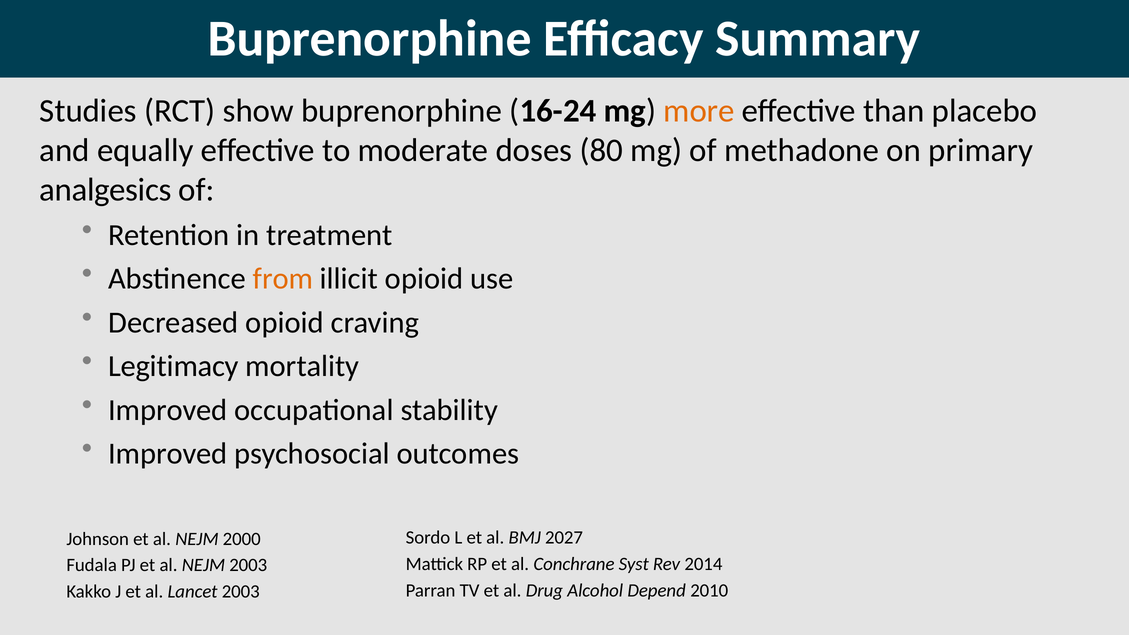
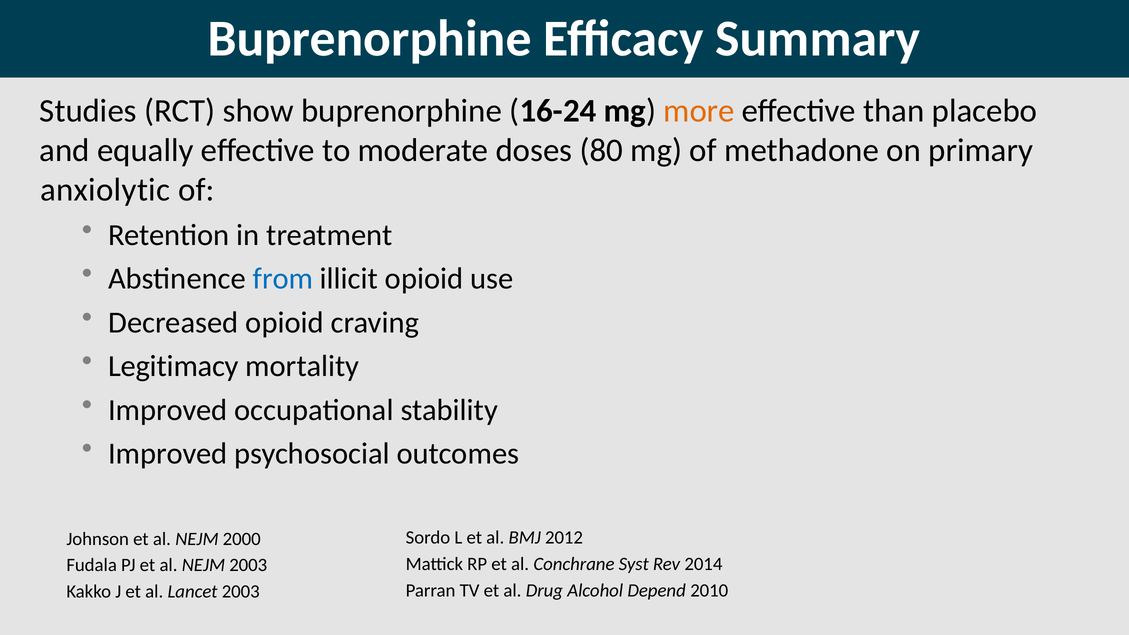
analgesics: analgesics -> anxiolytic
from colour: orange -> blue
2027: 2027 -> 2012
